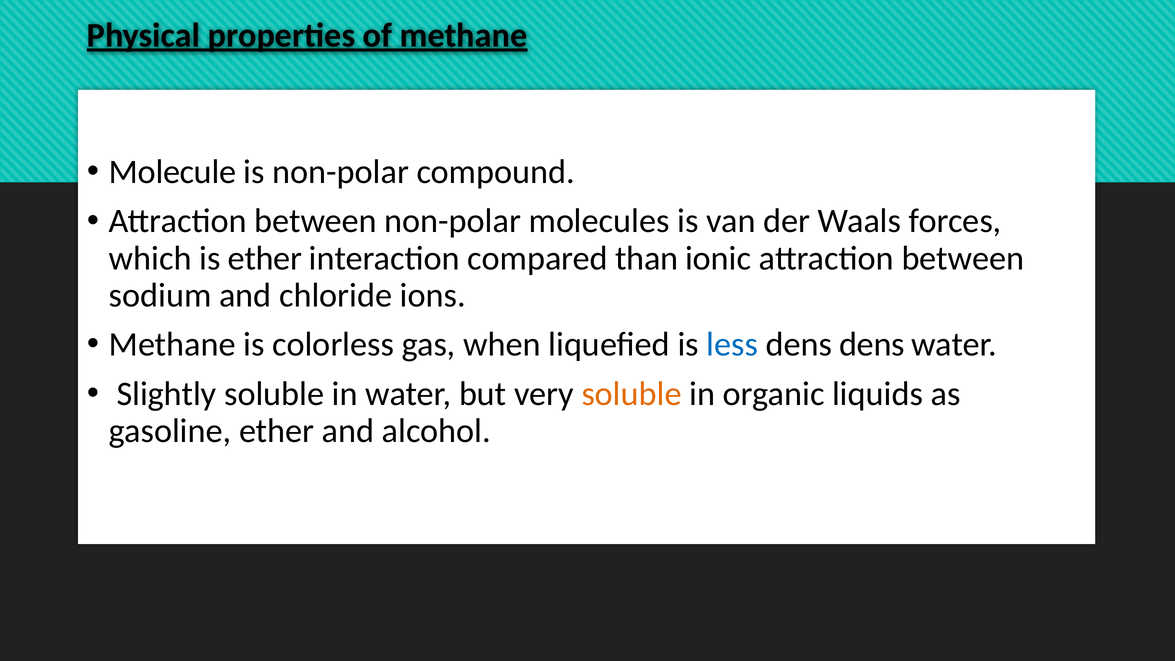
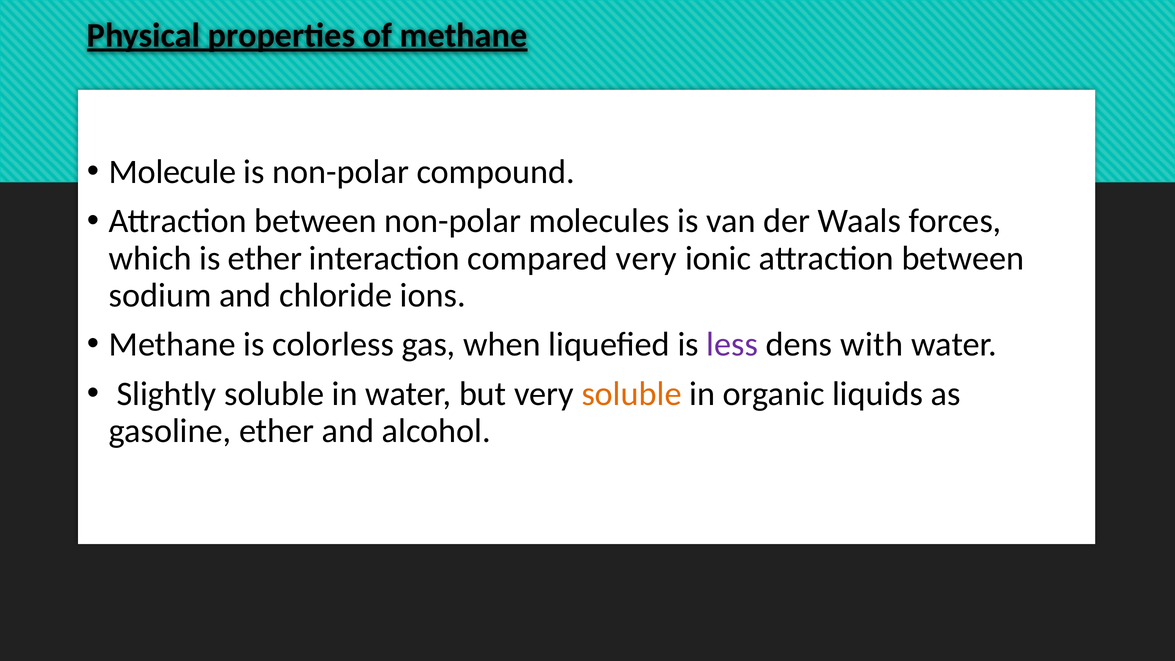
compared than: than -> very
less colour: blue -> purple
dens dens: dens -> with
